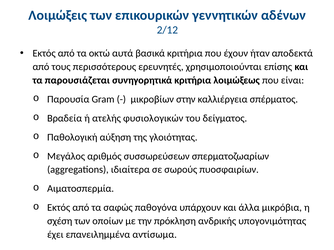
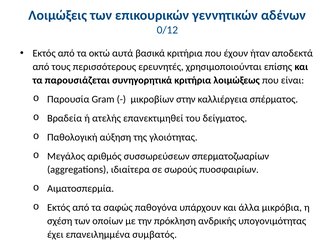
2/12: 2/12 -> 0/12
φυσιολογικών: φυσιολογικών -> επανεκτιμηθεί
αντίσωμα: αντίσωμα -> συμβατός
